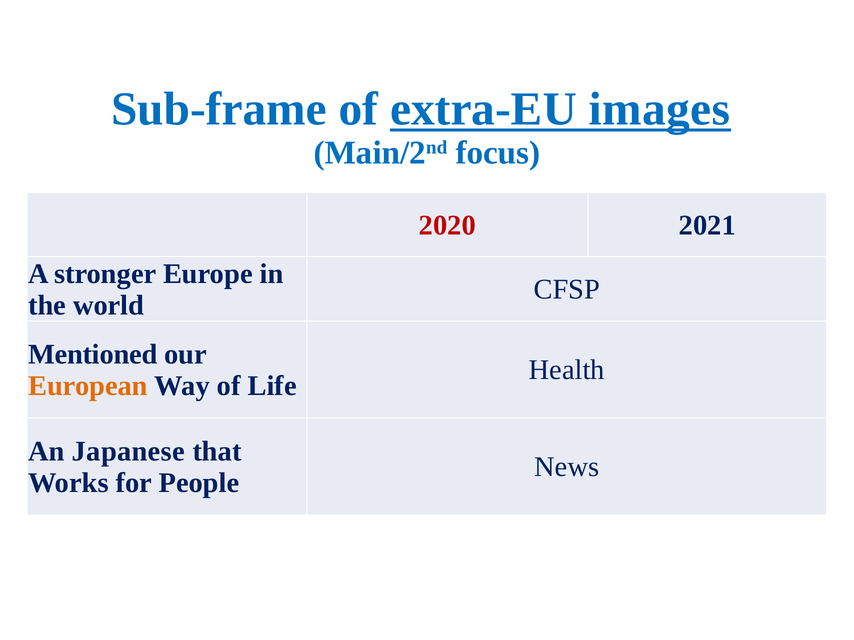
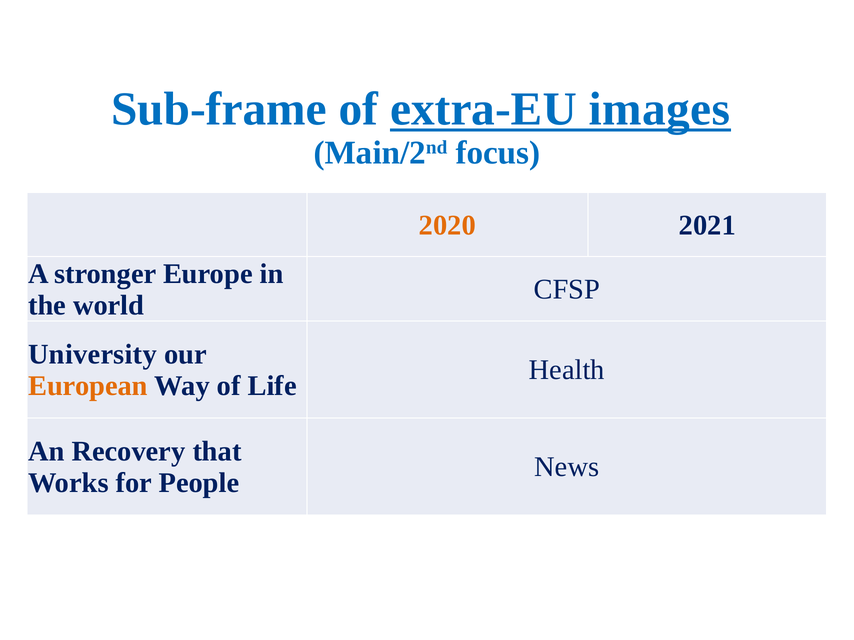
2020 colour: red -> orange
Mentioned: Mentioned -> University
Japanese: Japanese -> Recovery
